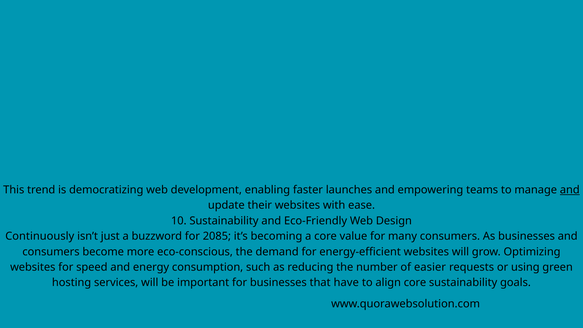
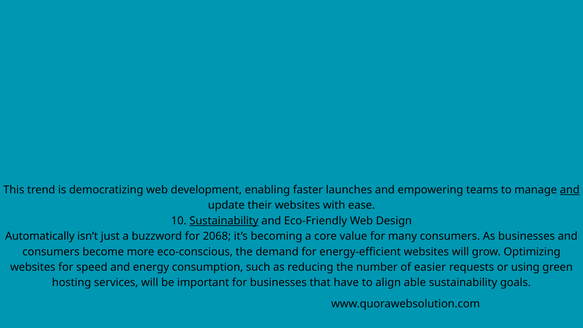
Sustainability at (224, 221) underline: none -> present
Continuously: Continuously -> Automatically
2085: 2085 -> 2068
align core: core -> able
